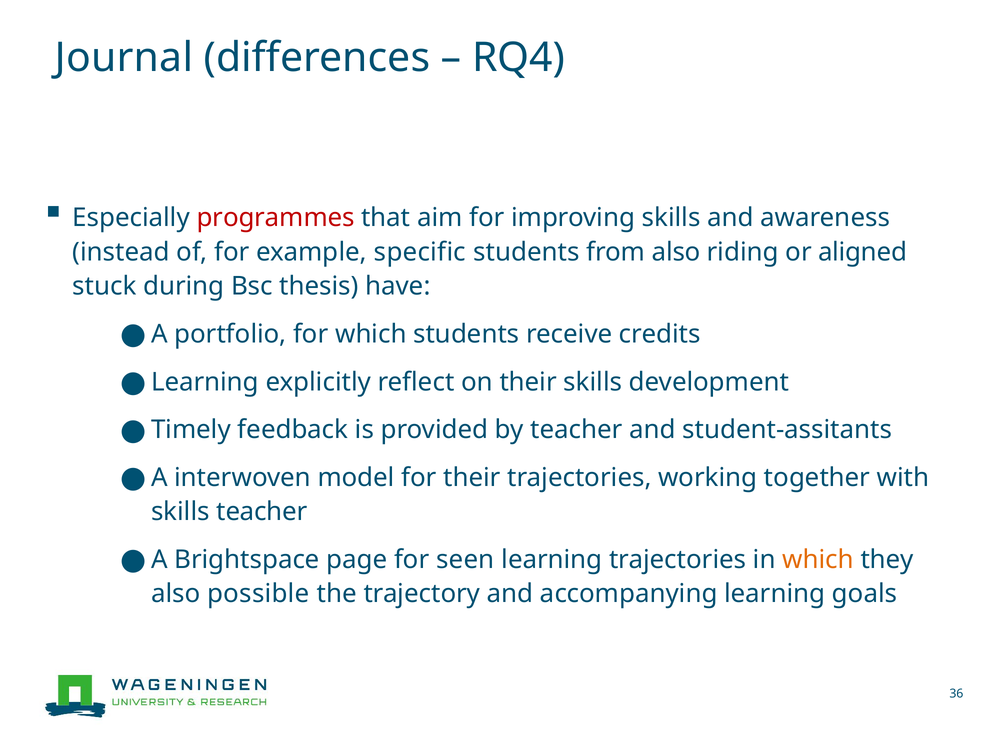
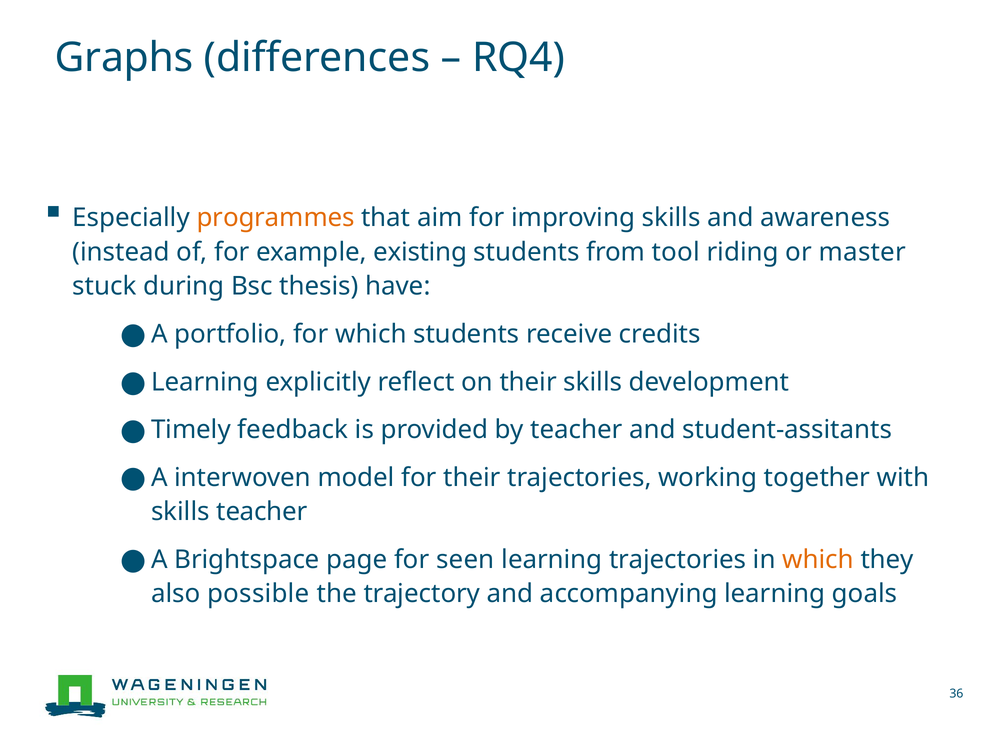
Journal: Journal -> Graphs
programmes colour: red -> orange
specific: specific -> existing
from also: also -> tool
aligned: aligned -> master
